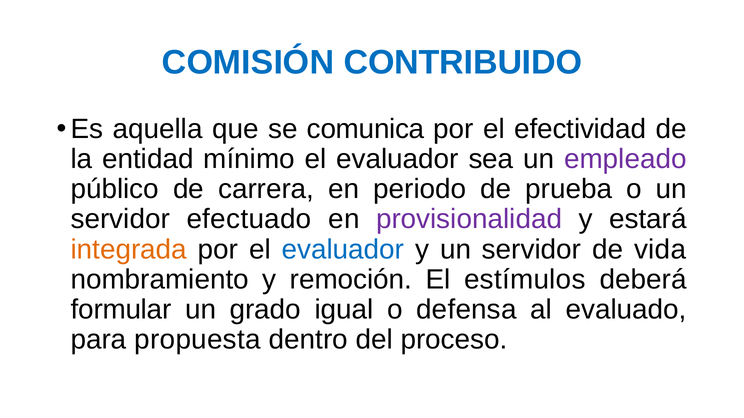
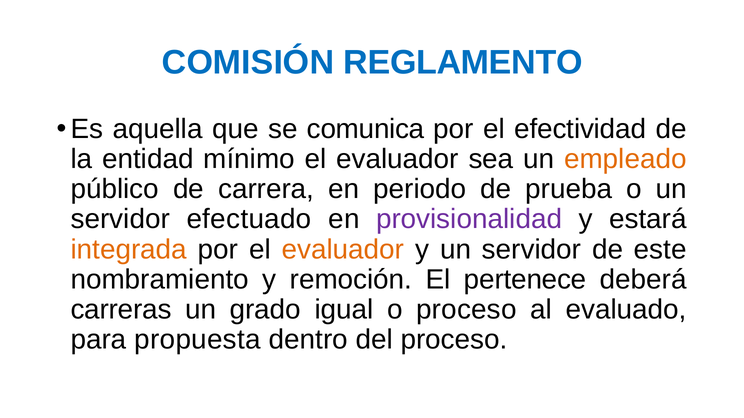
CONTRIBUIDO: CONTRIBUIDO -> REGLAMENTO
empleado colour: purple -> orange
evaluador at (343, 250) colour: blue -> orange
vida: vida -> este
estímulos: estímulos -> pertenece
formular: formular -> carreras
o defensa: defensa -> proceso
